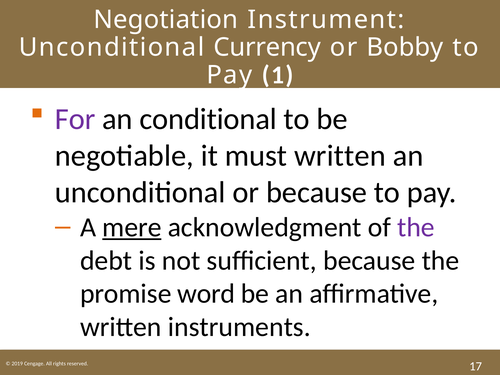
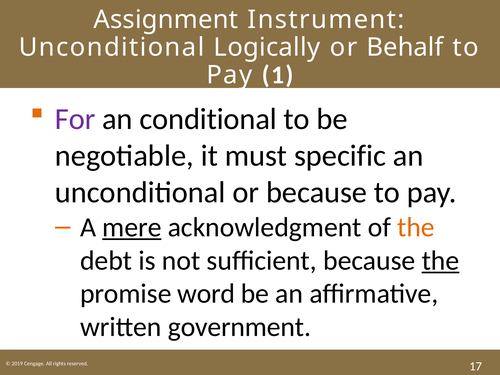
Negotiation: Negotiation -> Assignment
Currency: Currency -> Logically
Bobby: Bobby -> Behalf
must written: written -> specific
the at (416, 227) colour: purple -> orange
the at (441, 261) underline: none -> present
instruments: instruments -> government
